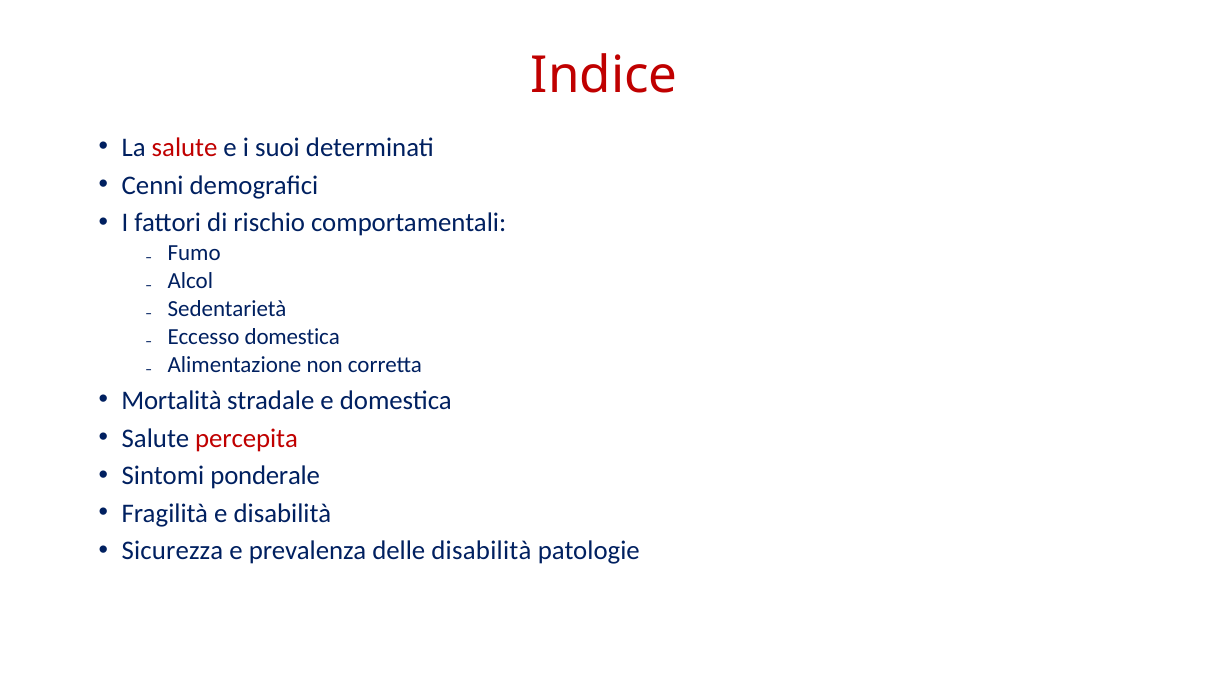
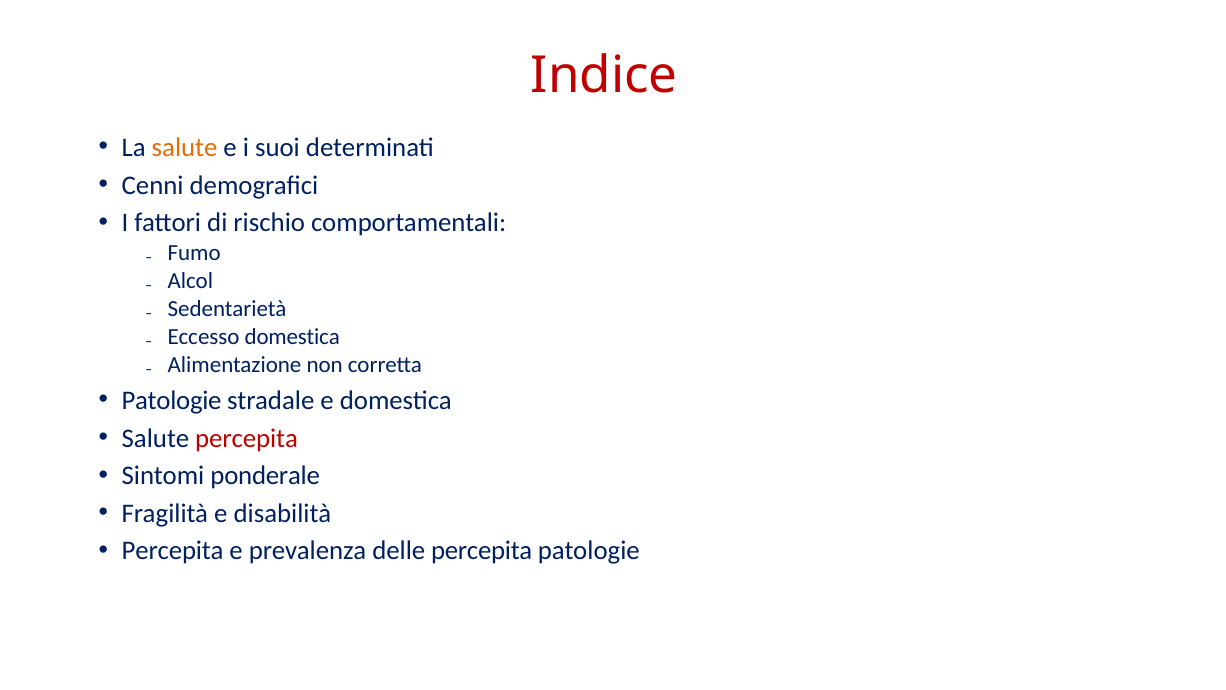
salute at (185, 148) colour: red -> orange
Mortalità at (172, 401): Mortalità -> Patologie
Sicurezza at (173, 551): Sicurezza -> Percepita
delle disabilità: disabilità -> percepita
